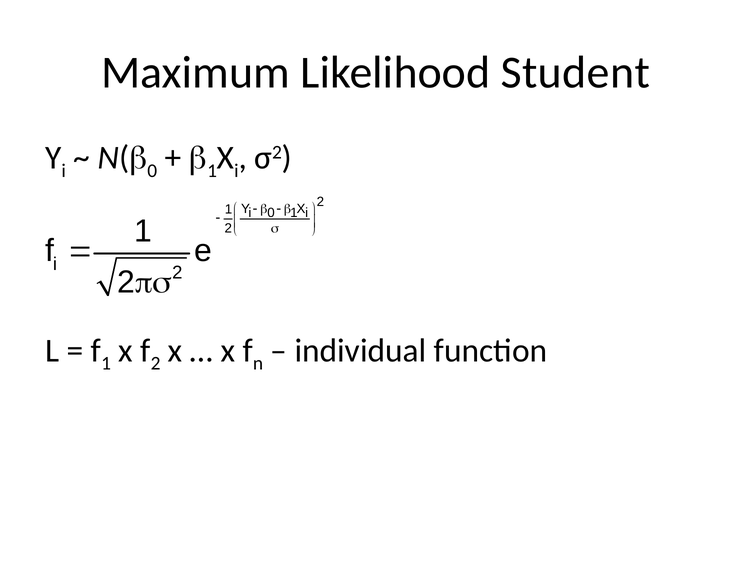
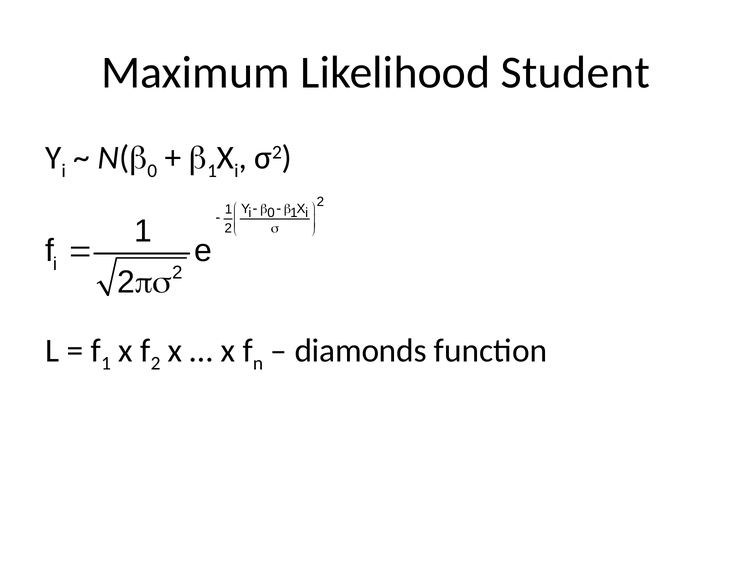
individual: individual -> diamonds
